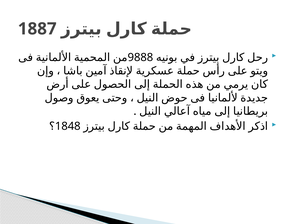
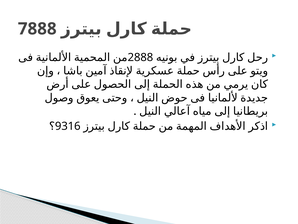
1887: 1887 -> 7888
9888: 9888 -> 2888
1848: 1848 -> 9316
